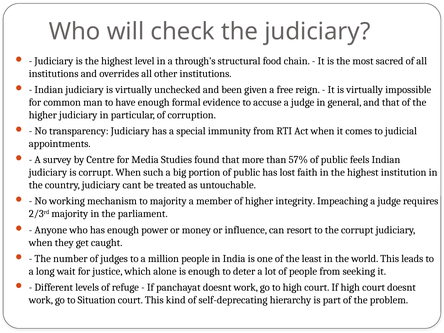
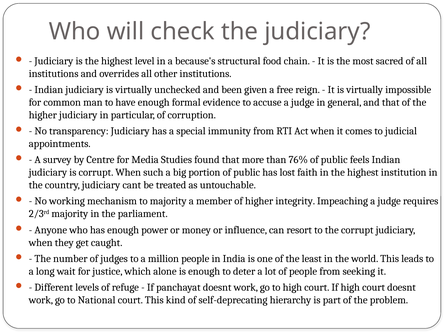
through's: through's -> because's
57%: 57% -> 76%
Situation: Situation -> National
